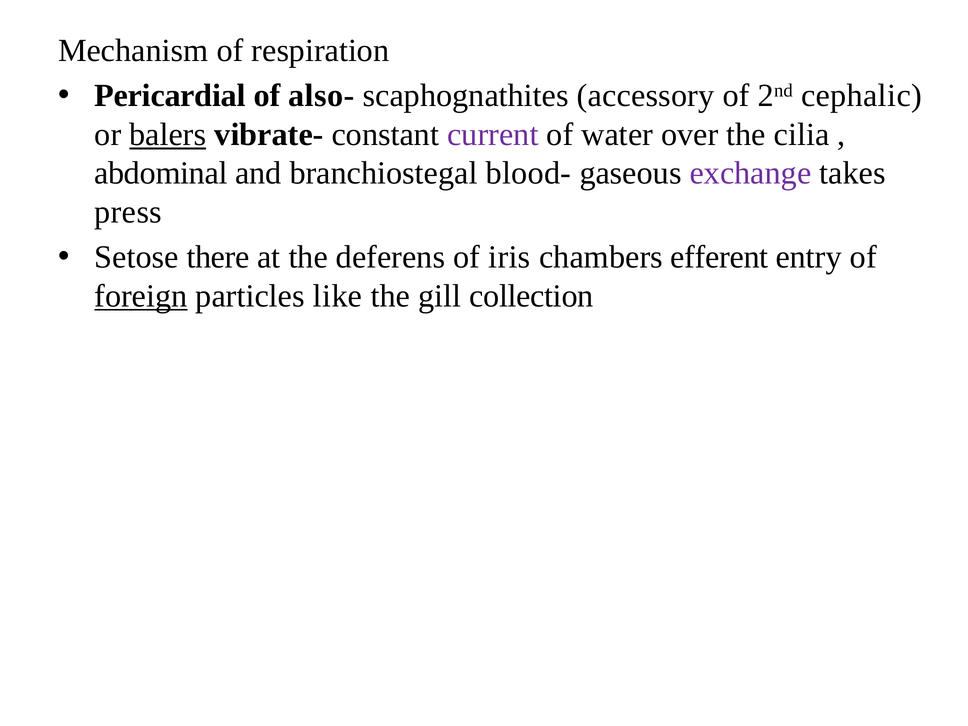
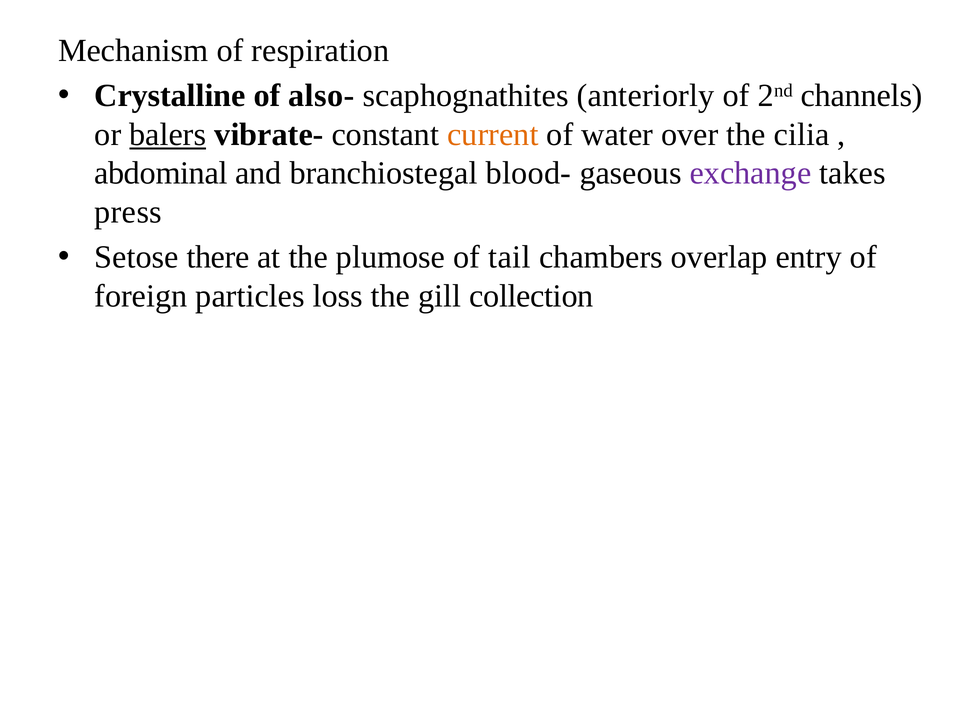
Pericardial: Pericardial -> Crystalline
accessory: accessory -> anteriorly
cephalic: cephalic -> channels
current colour: purple -> orange
deferens: deferens -> plumose
iris: iris -> tail
efferent: efferent -> overlap
foreign underline: present -> none
like: like -> loss
